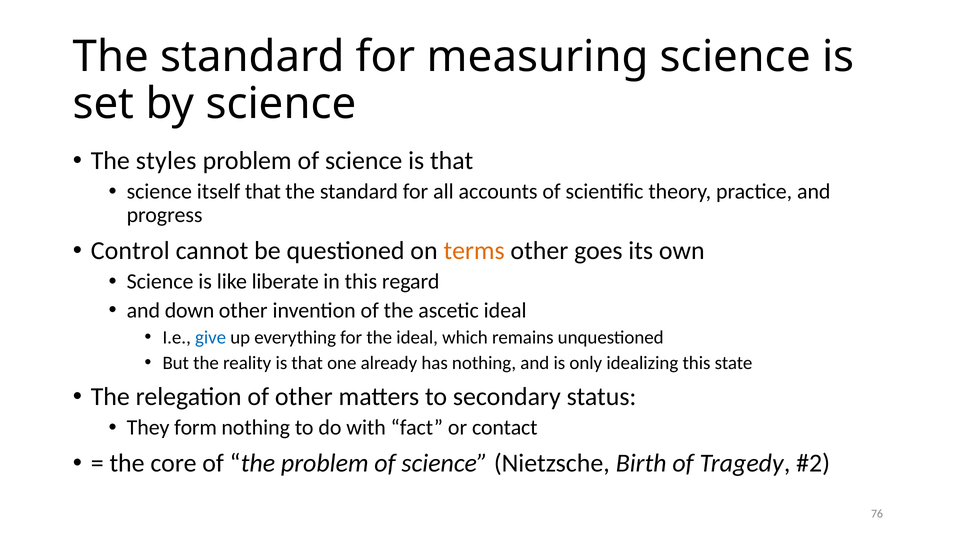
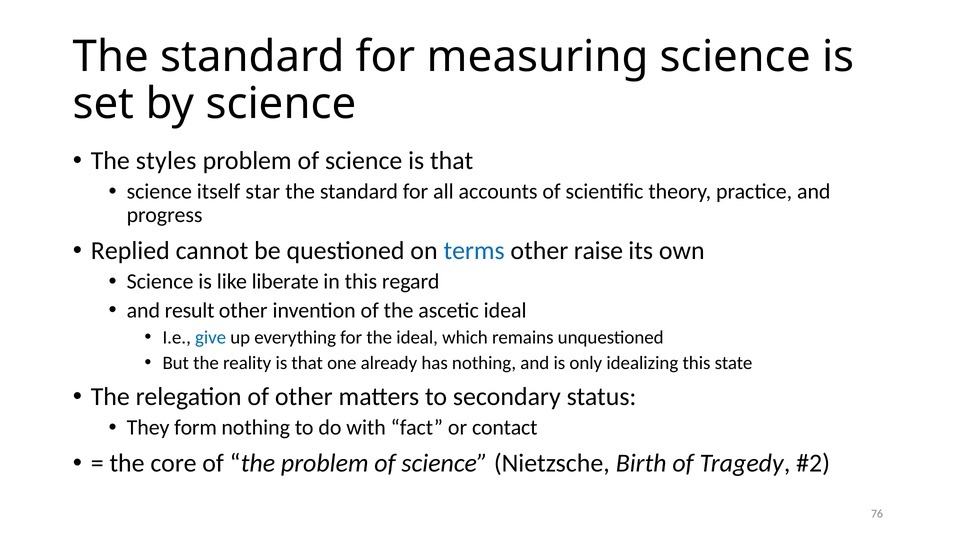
itself that: that -> star
Control: Control -> Replied
terms colour: orange -> blue
goes: goes -> raise
down: down -> result
